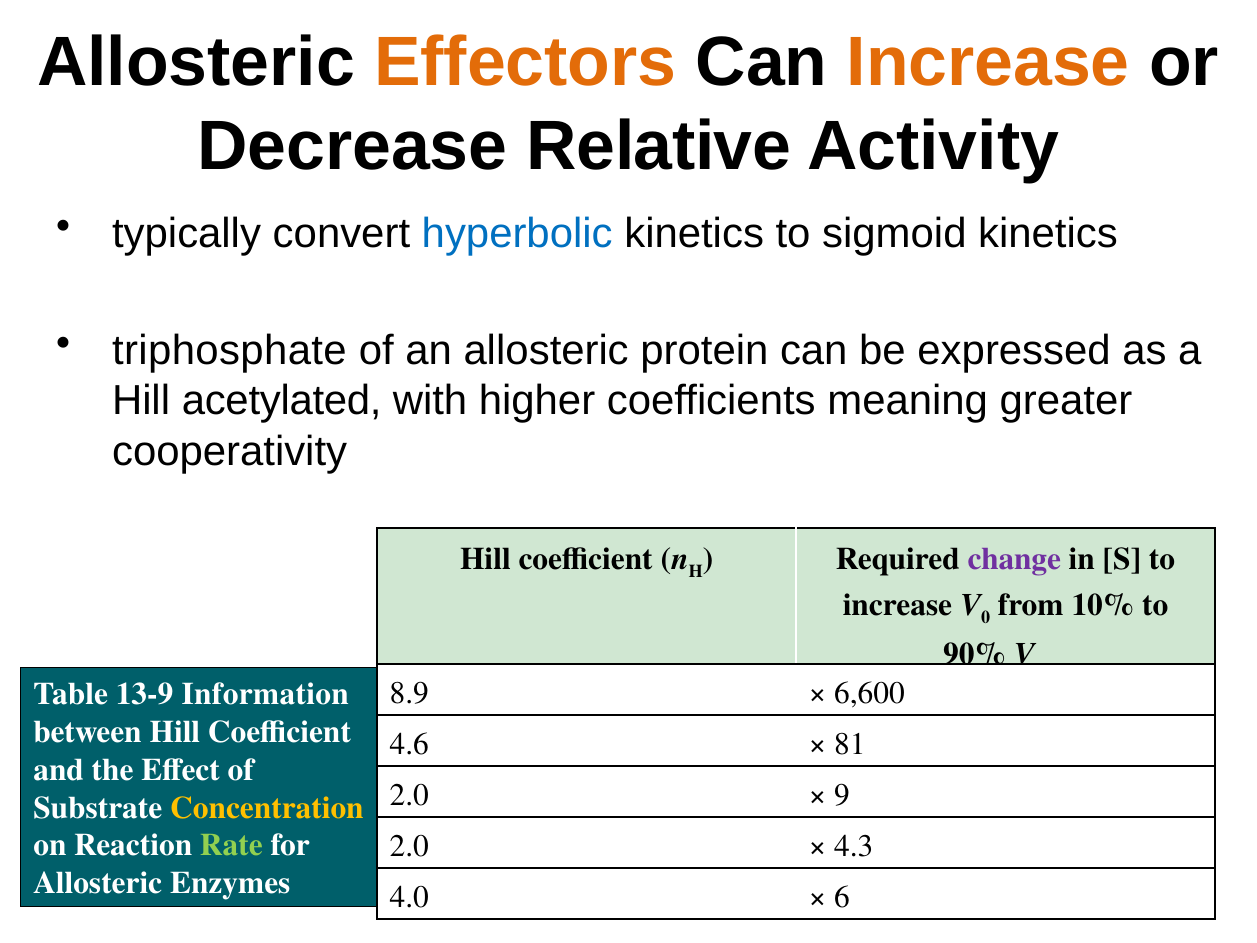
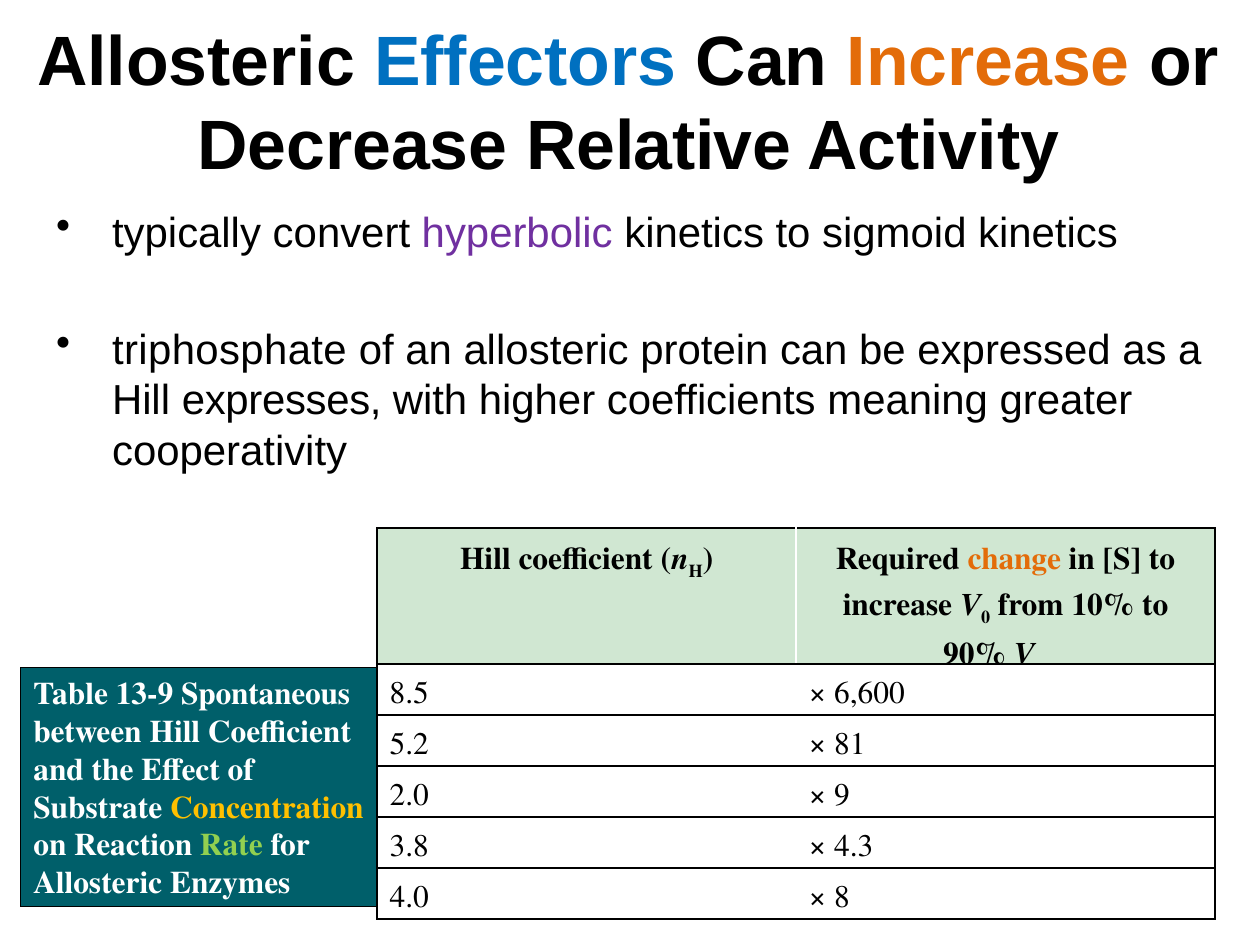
Effectors colour: orange -> blue
hyperbolic colour: blue -> purple
acetylated: acetylated -> expresses
change colour: purple -> orange
8.9: 8.9 -> 8.5
Information: Information -> Spontaneous
4.6: 4.6 -> 5.2
2.0 at (409, 846): 2.0 -> 3.8
6: 6 -> 8
